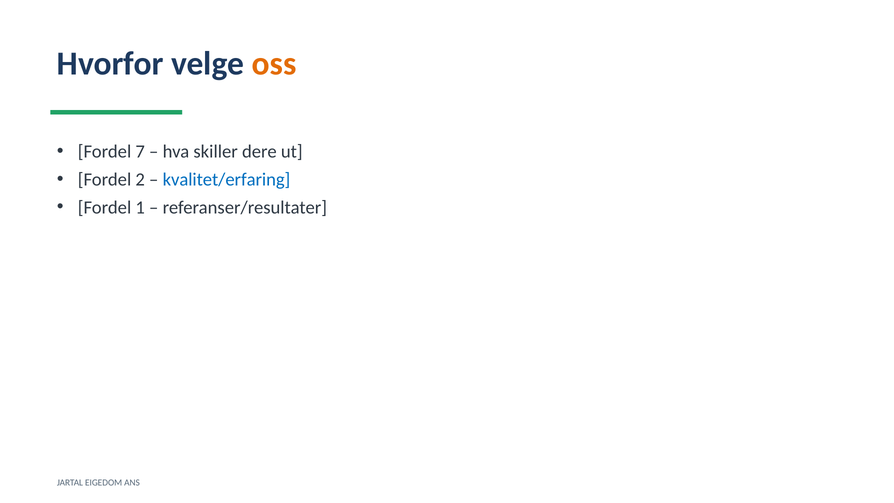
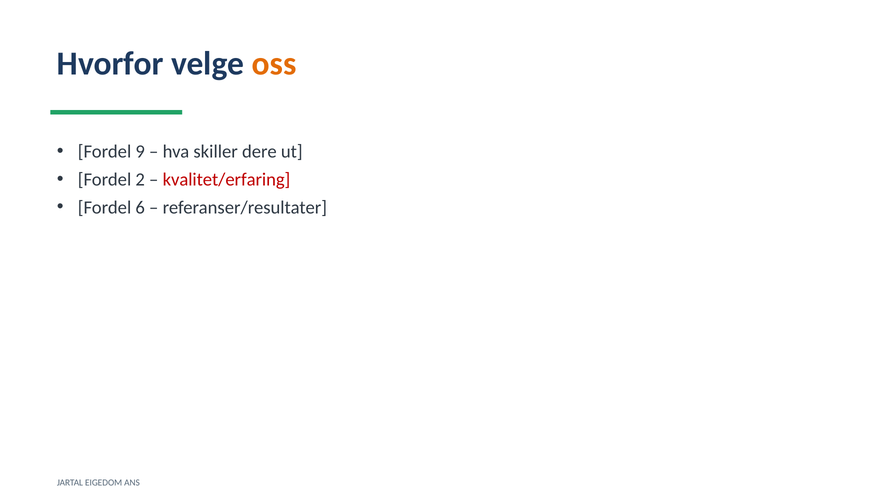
7: 7 -> 9
kvalitet/erfaring colour: blue -> red
1: 1 -> 6
